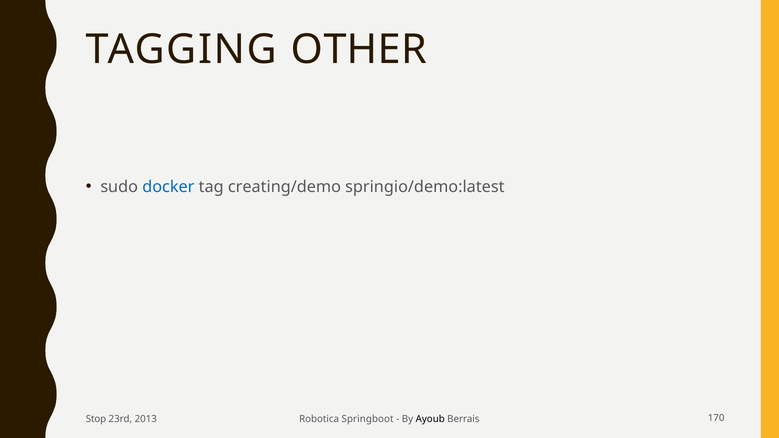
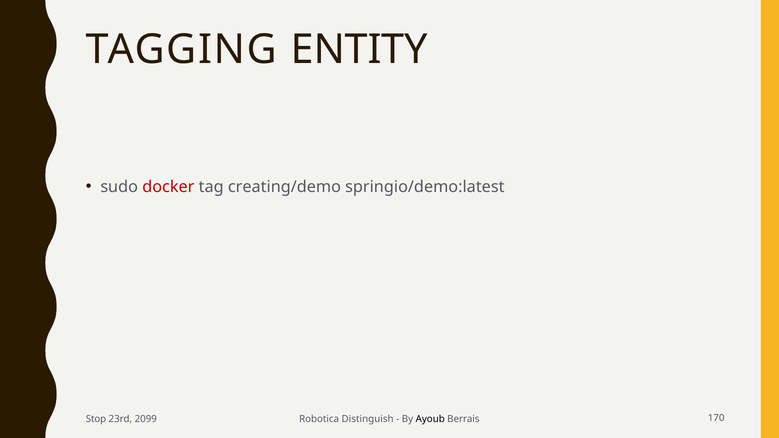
OTHER: OTHER -> ENTITY
docker colour: blue -> red
2013: 2013 -> 2099
Springboot: Springboot -> Distinguish
